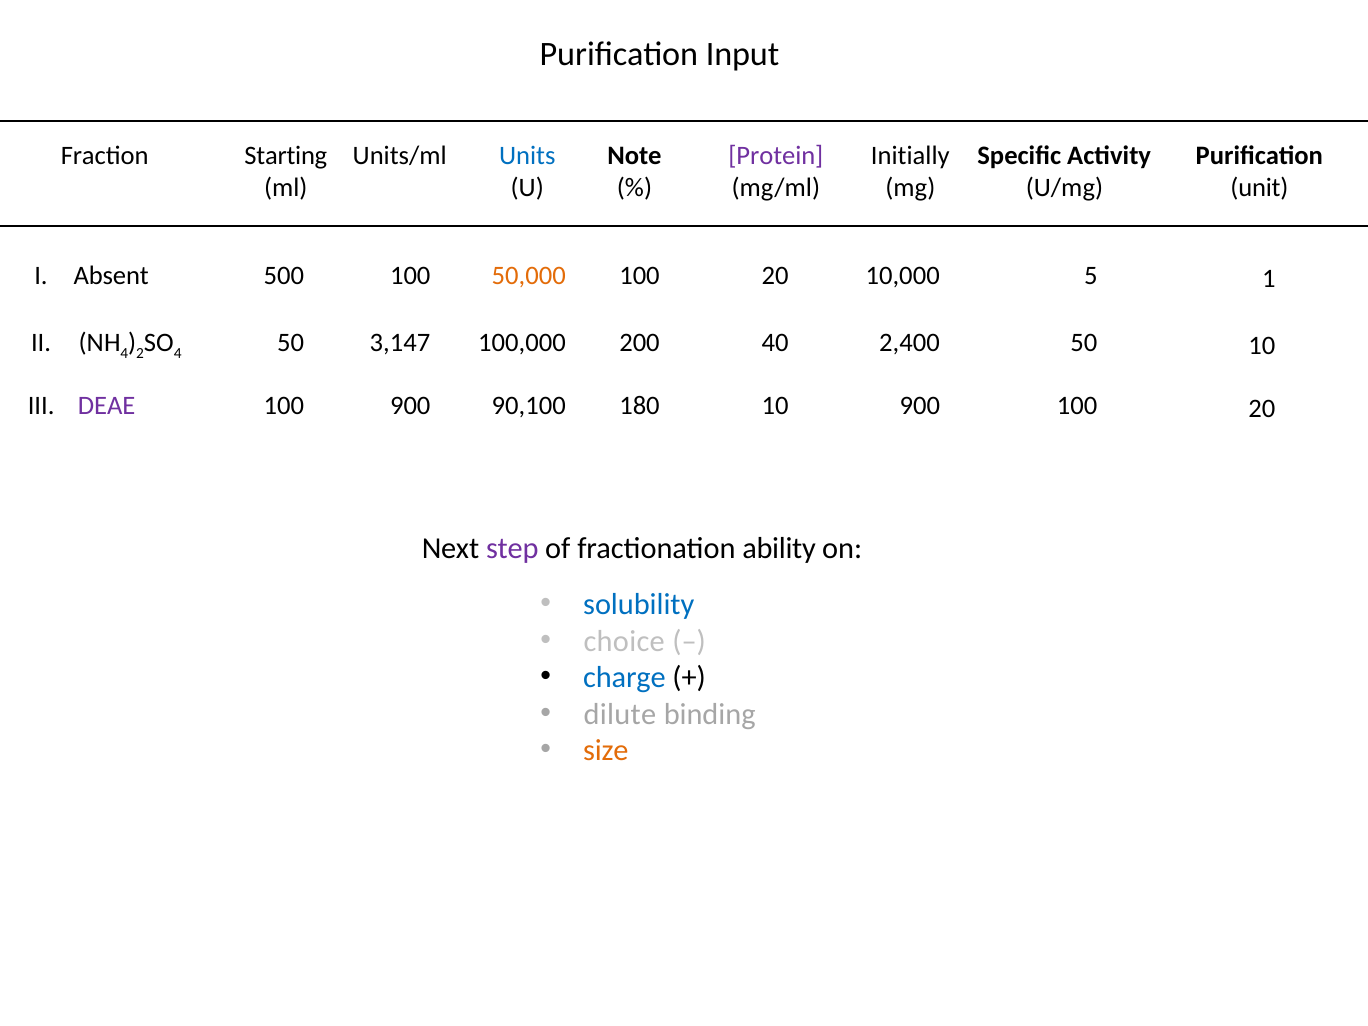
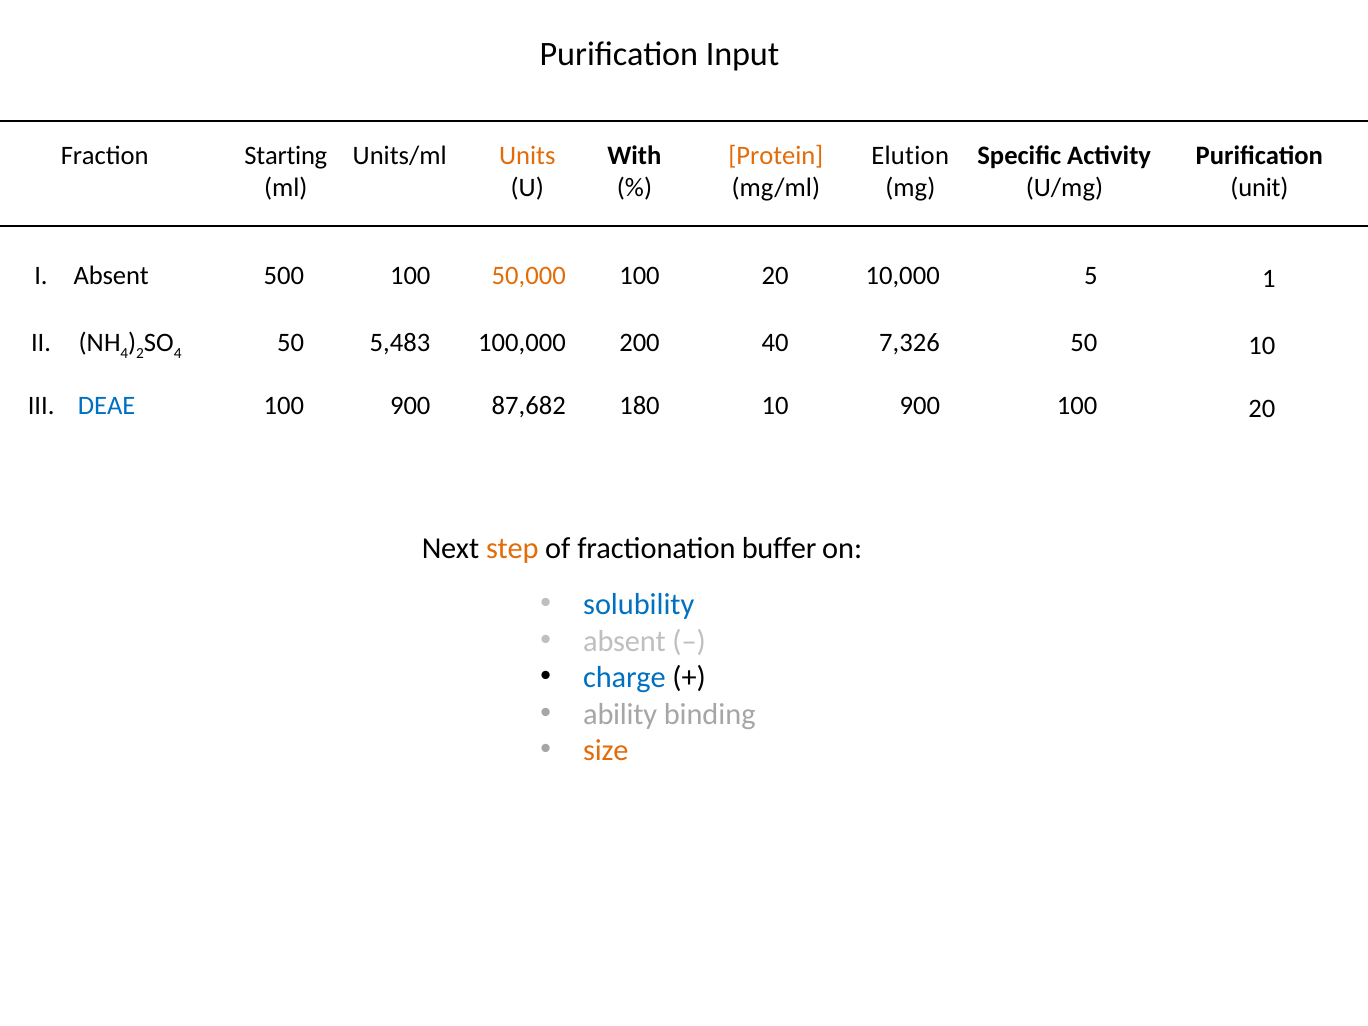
Units colour: blue -> orange
Note: Note -> With
Protein colour: purple -> orange
Initially: Initially -> Elution
3,147: 3,147 -> 5,483
2,400: 2,400 -> 7,326
DEAE colour: purple -> blue
90,100: 90,100 -> 87,682
step colour: purple -> orange
ability: ability -> buffer
choice at (624, 641): choice -> absent
dilute: dilute -> ability
